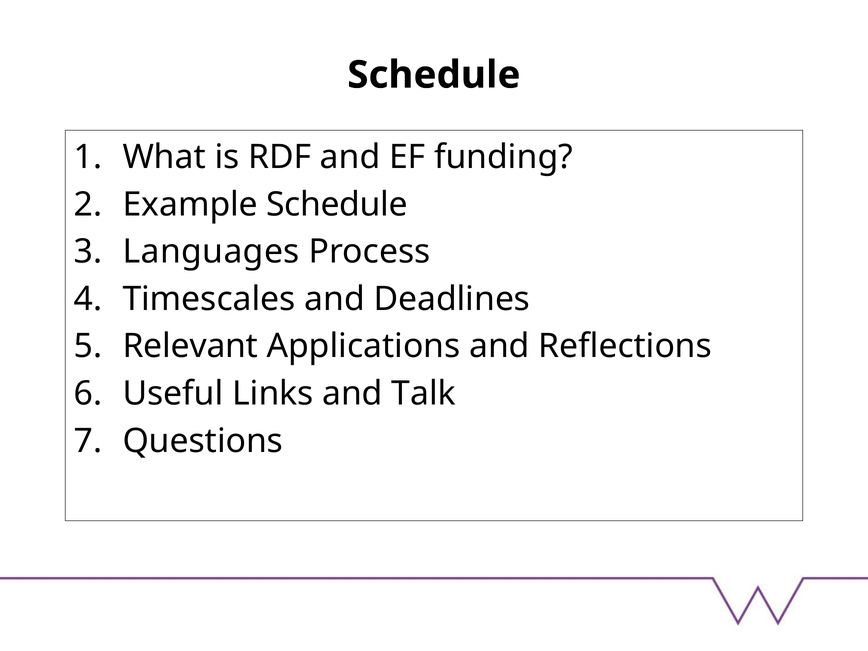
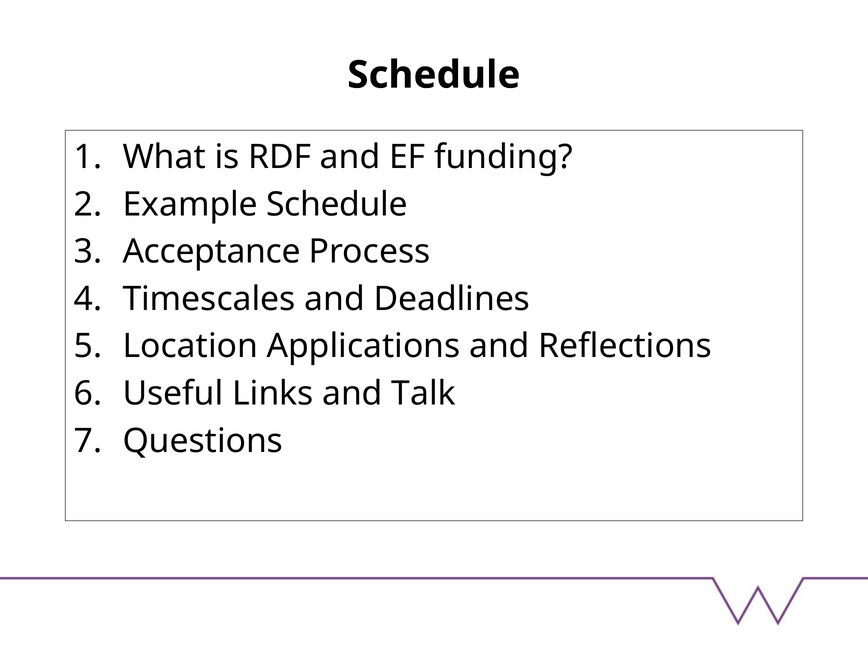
Languages: Languages -> Acceptance
Relevant: Relevant -> Location
